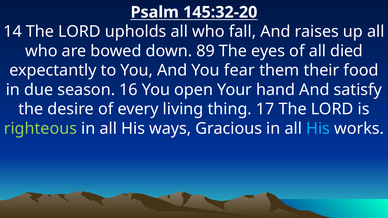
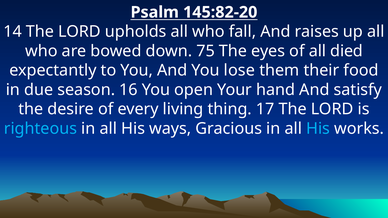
145:32-20: 145:32-20 -> 145:82-20
89: 89 -> 75
fear: fear -> lose
righteous colour: light green -> light blue
